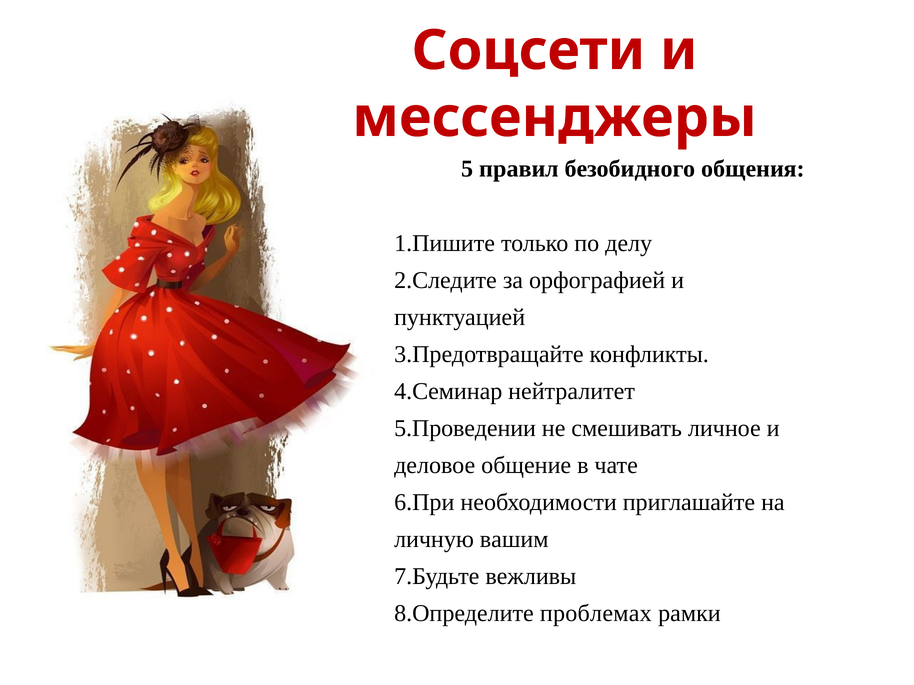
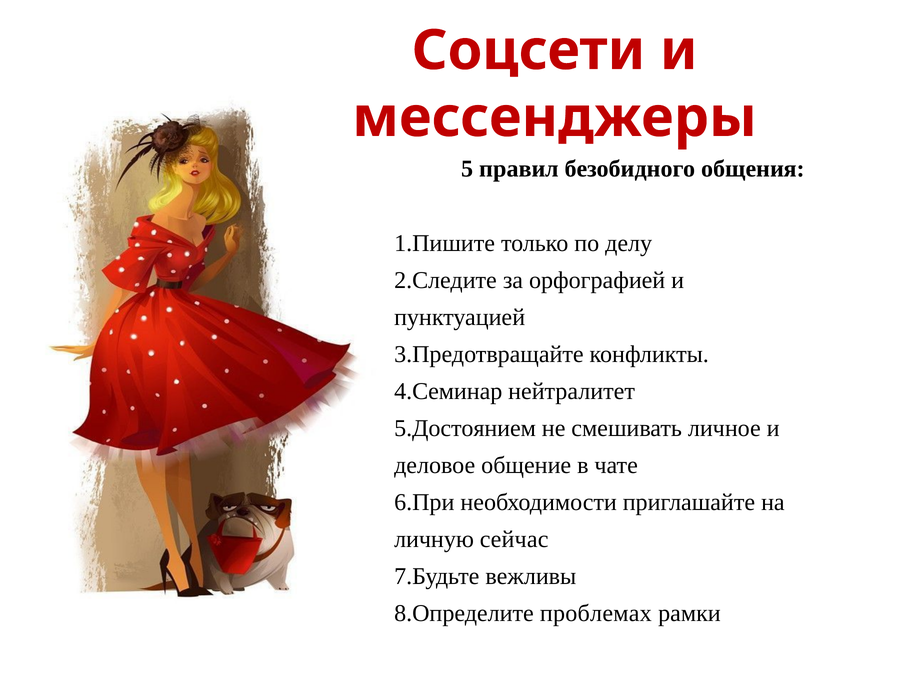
5.Проведении: 5.Проведении -> 5.Достоянием
вашим: вашим -> сейчас
